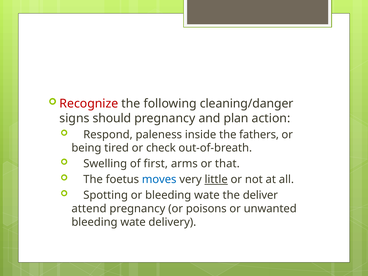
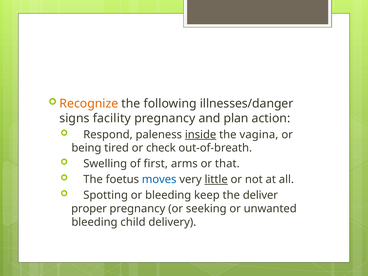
Recognize colour: red -> orange
cleaning/danger: cleaning/danger -> illnesses/danger
should: should -> facility
inside underline: none -> present
fathers: fathers -> vagina
or bleeding wate: wate -> keep
attend: attend -> proper
poisons: poisons -> seeking
wate at (133, 222): wate -> child
